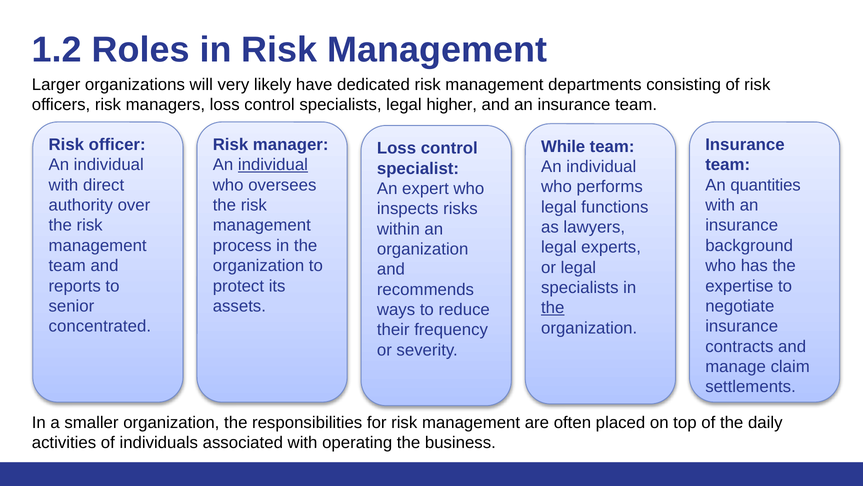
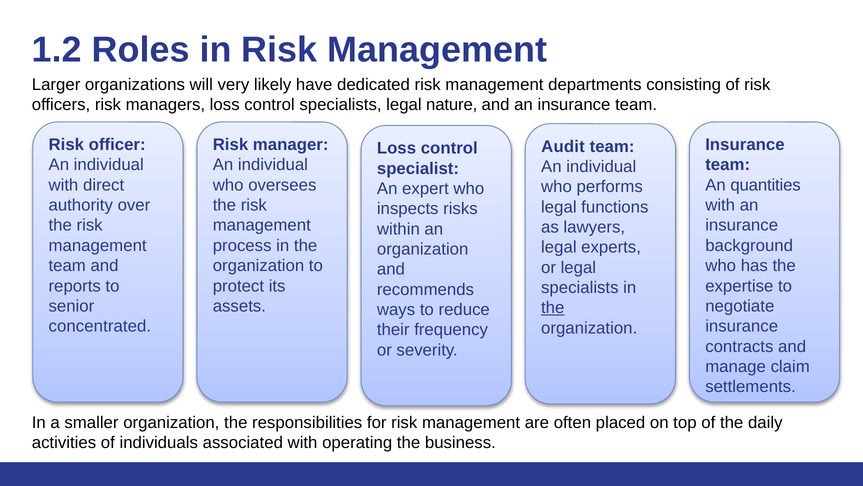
higher: higher -> nature
While: While -> Audit
individual at (273, 165) underline: present -> none
